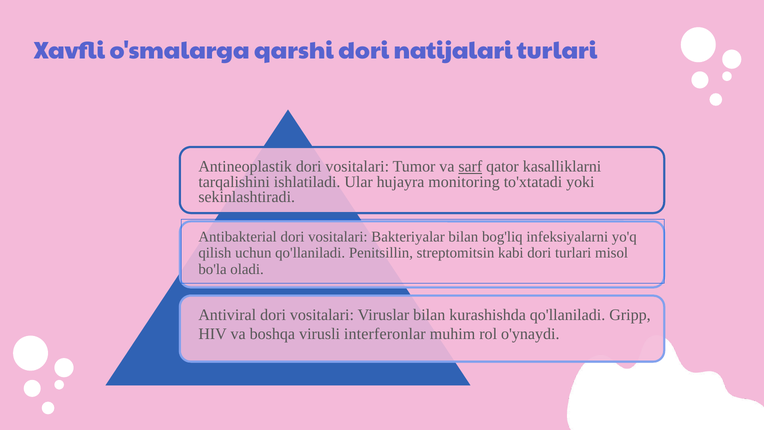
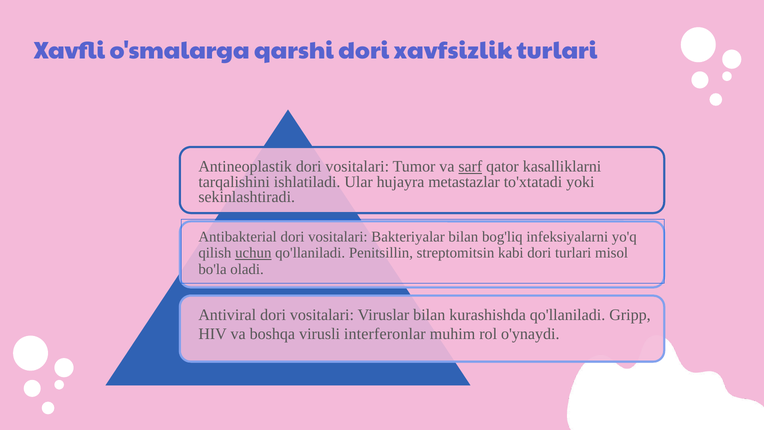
natijalari: natijalari -> xavfsizlik
monitoring: monitoring -> metastazlar
uchun underline: none -> present
